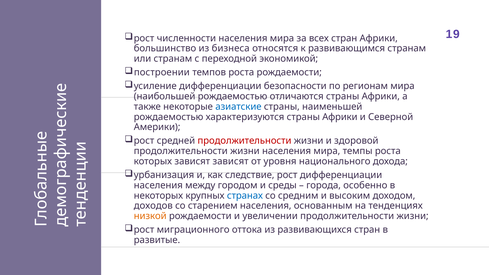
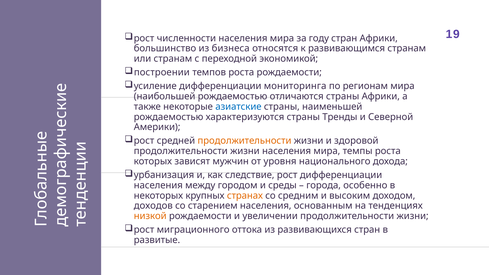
всех: всех -> году
безопасности: безопасности -> мониторинга
характеризуются страны Африки: Африки -> Тренды
продолжительности at (244, 141) colour: red -> orange
зависят зависят: зависят -> мужчин
странах colour: blue -> orange
